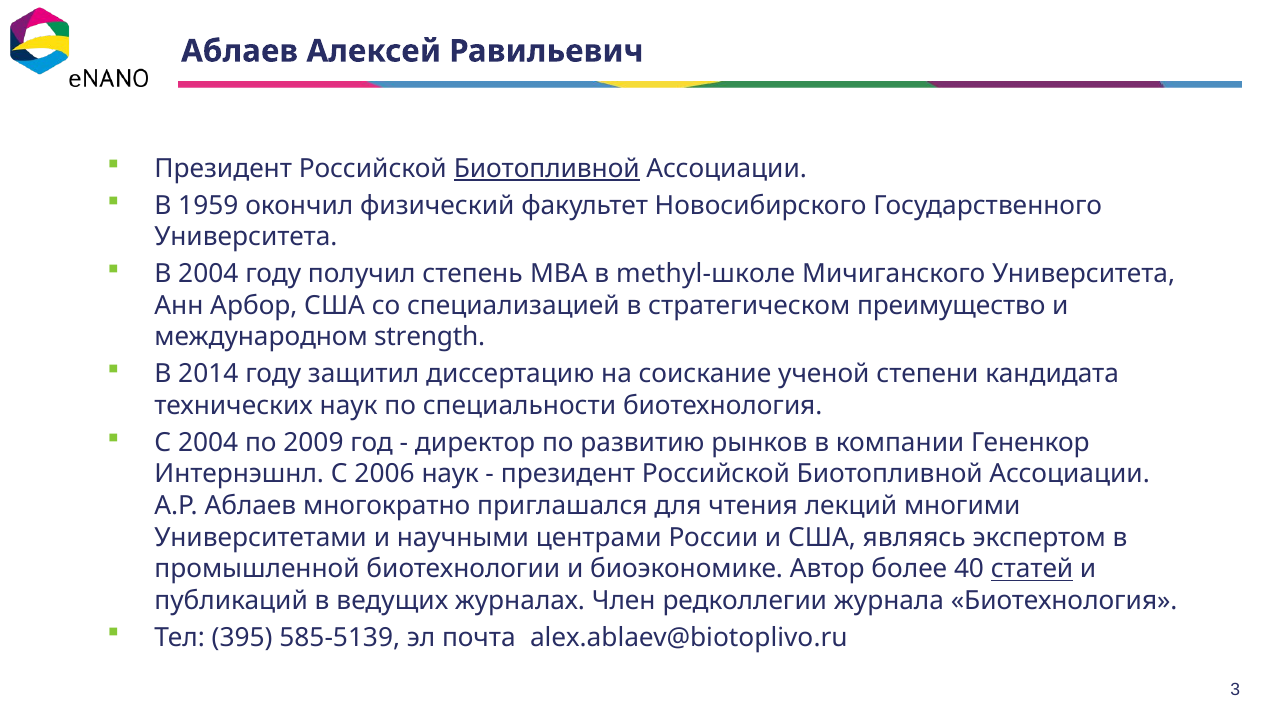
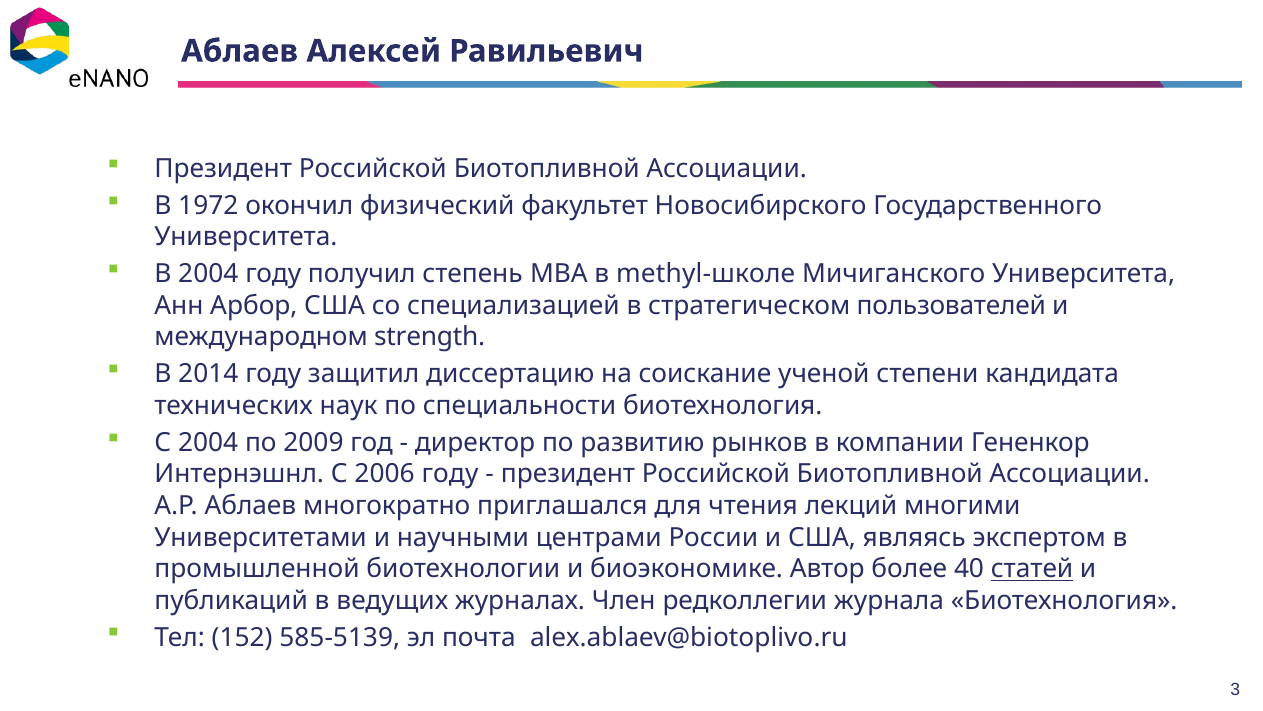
Биотопливной at (547, 169) underline: present -> none
1959: 1959 -> 1972
преимущество: преимущество -> пользователей
2006 наук: наук -> году
395: 395 -> 152
